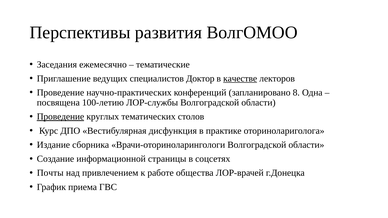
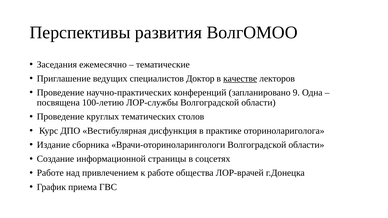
8: 8 -> 9
Проведение at (60, 117) underline: present -> none
Почты at (50, 173): Почты -> Работе
